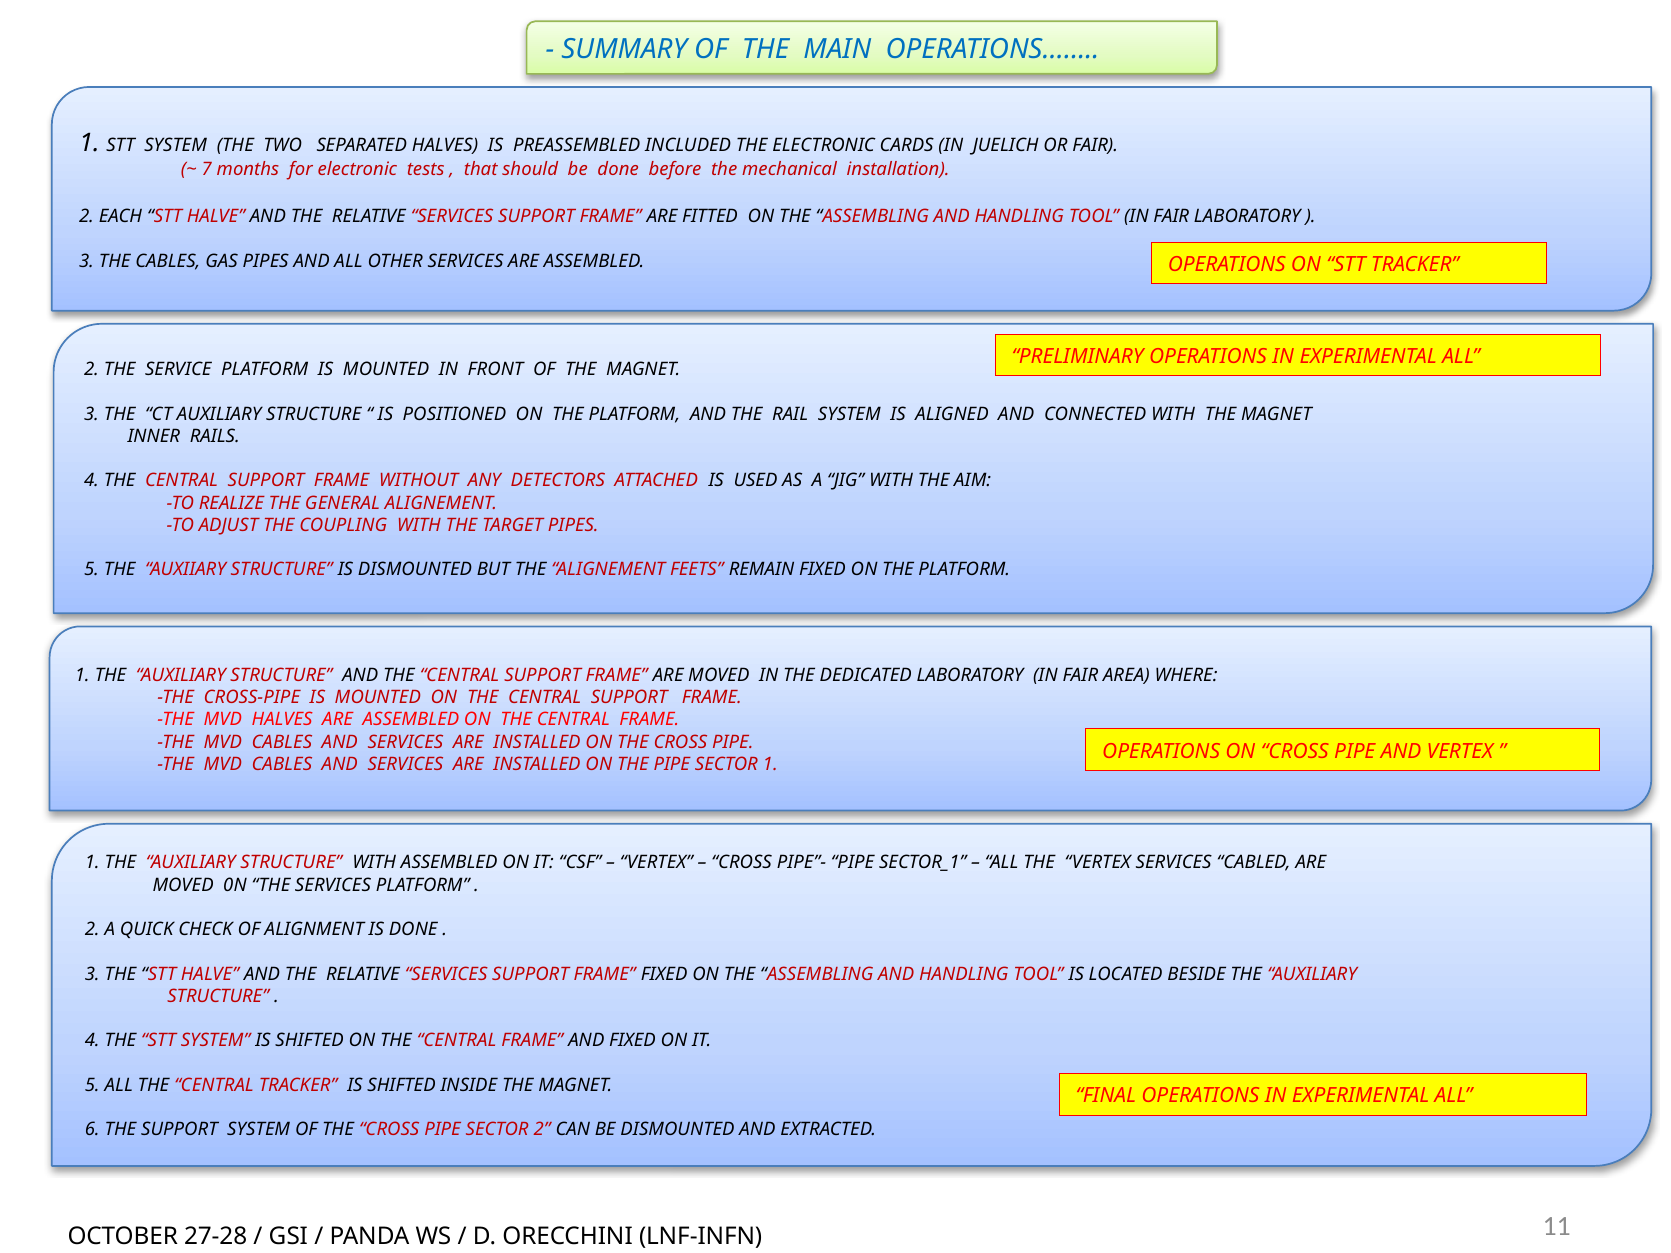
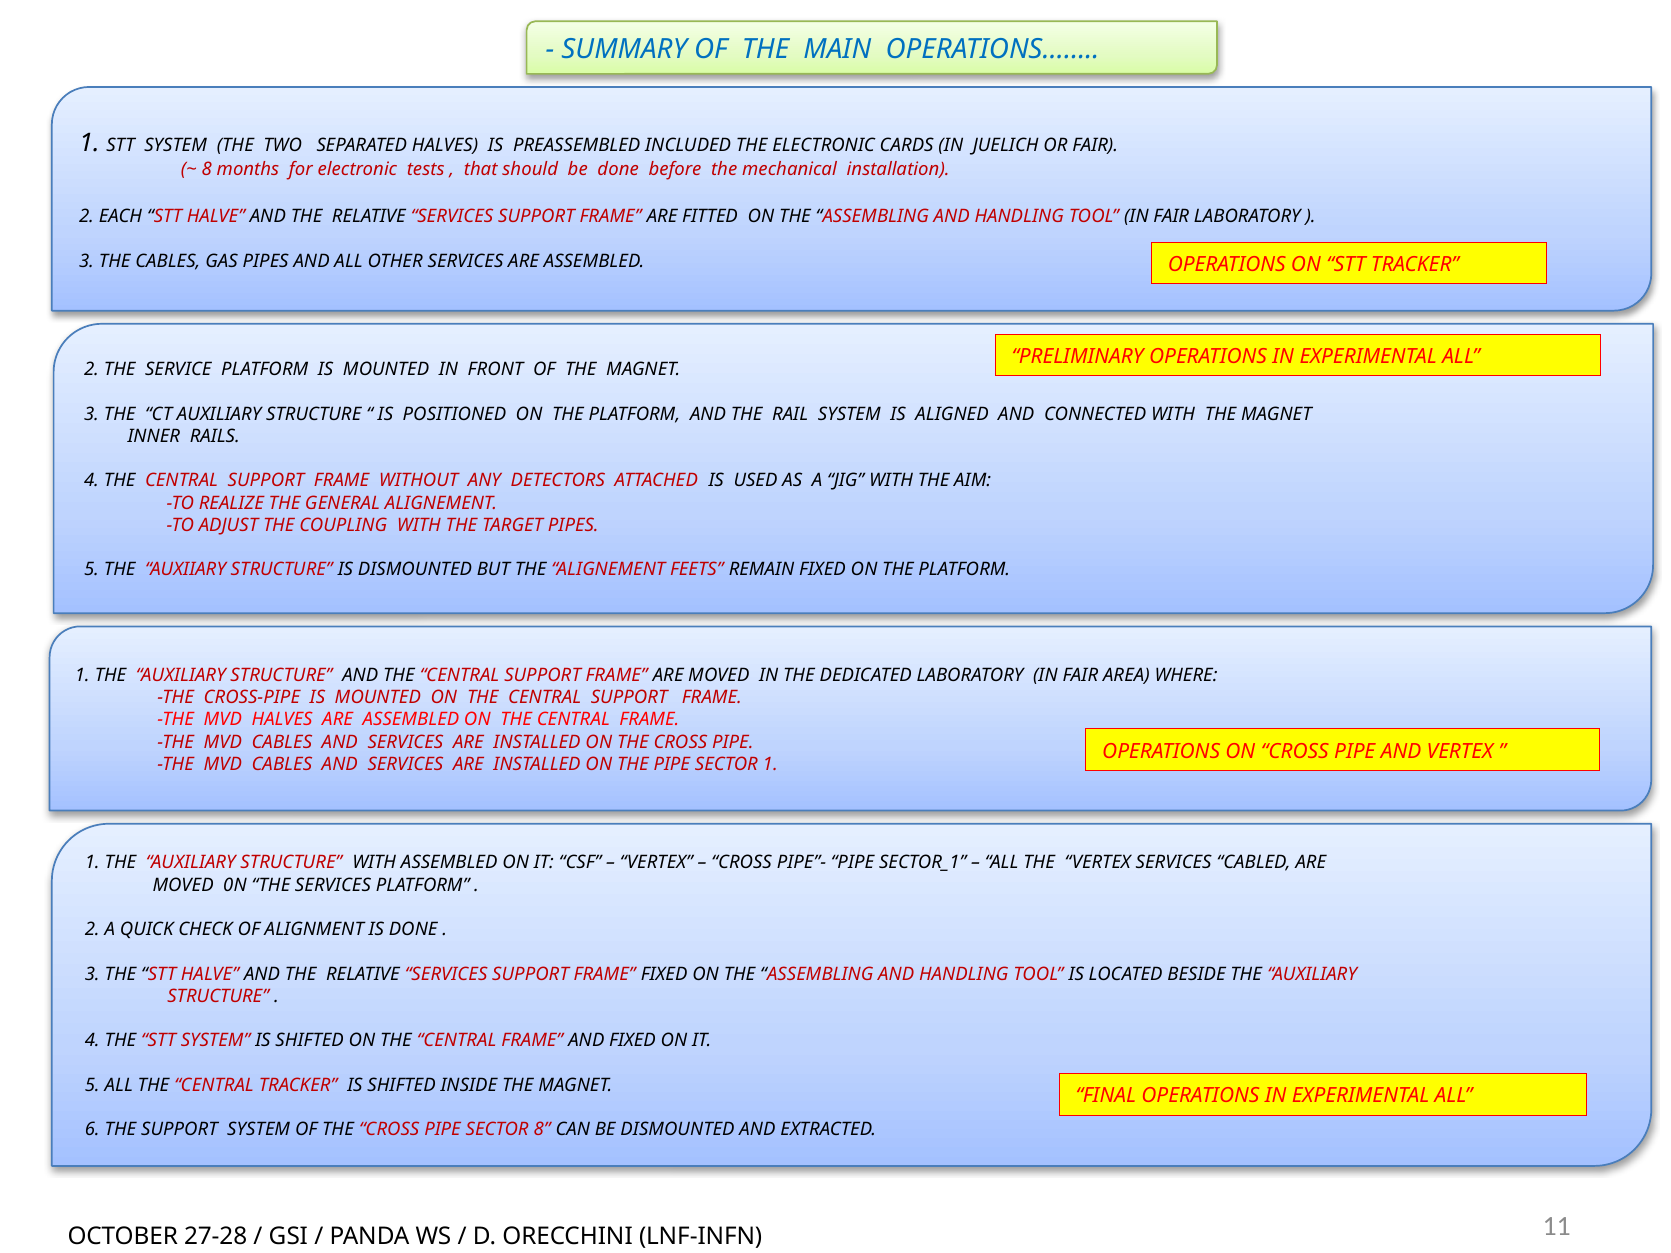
7 at (207, 170): 7 -> 8
SECTOR 2: 2 -> 8
